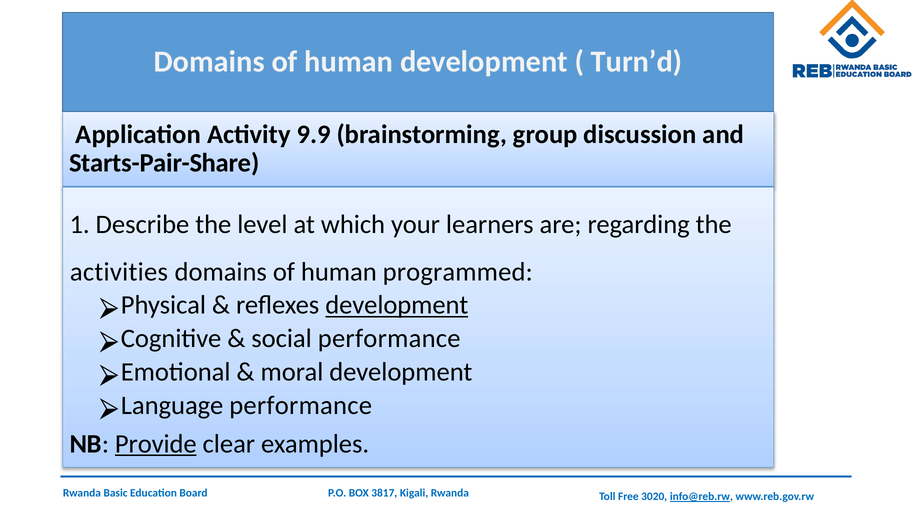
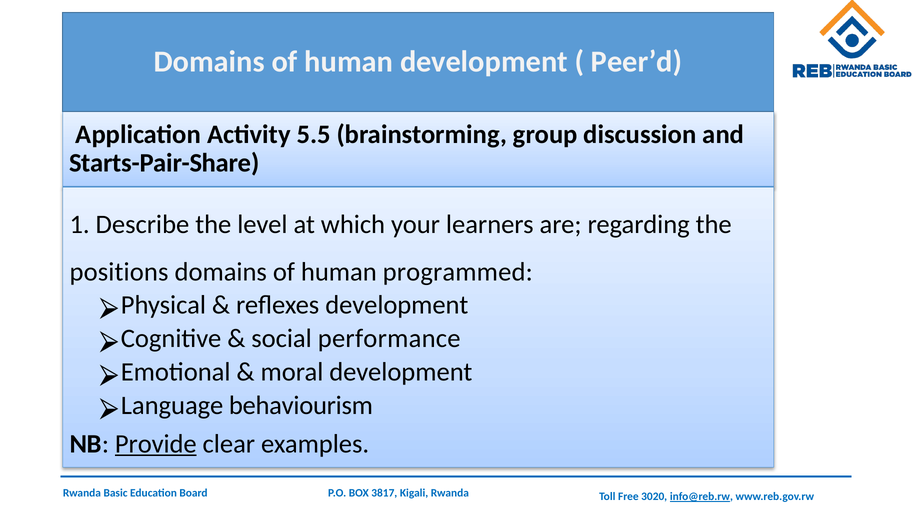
Turn’d: Turn’d -> Peer’d
9.9: 9.9 -> 5.5
activities: activities -> positions
development at (397, 305) underline: present -> none
Language performance: performance -> behaviourism
